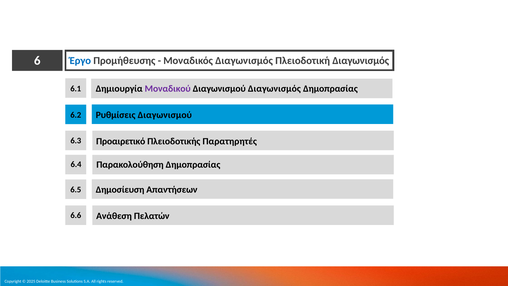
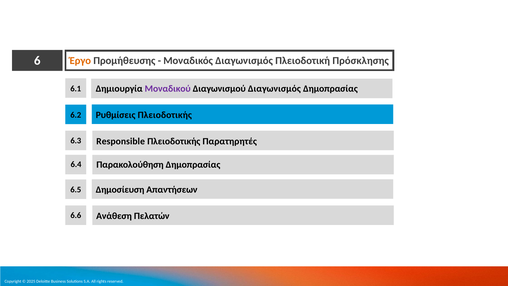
Έργο colour: blue -> orange
Πλειοδοτική Διαγωνισμός: Διαγωνισμός -> Πρόσκλησης
Ρυθμίσεις Διαγωνισμού: Διαγωνισμού -> Πλειοδοτικής
Προαιρετικό: Προαιρετικό -> Responsible
